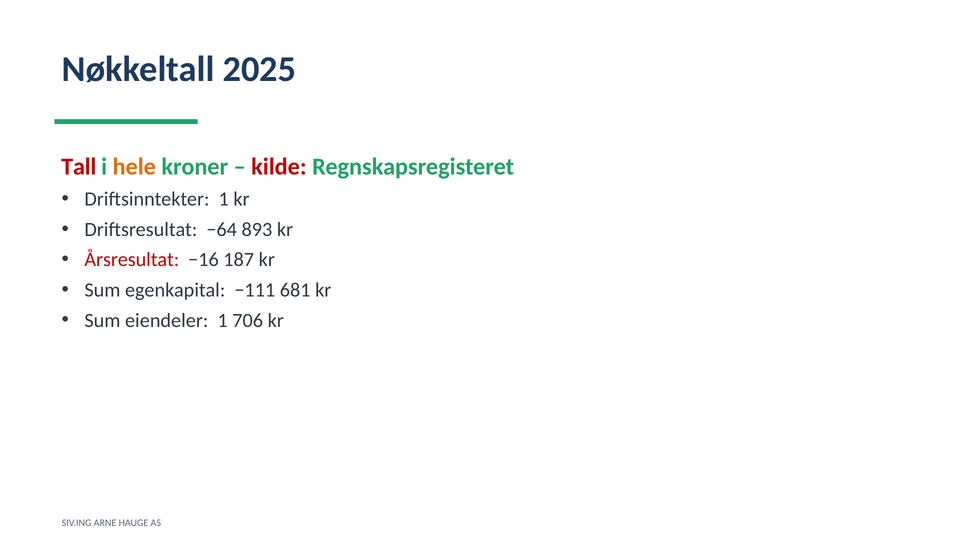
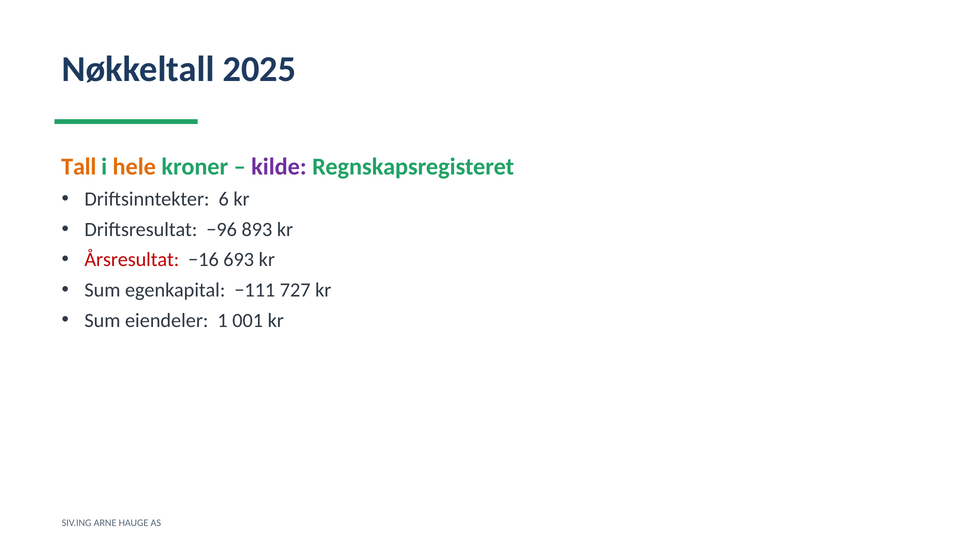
Tall colour: red -> orange
kilde colour: red -> purple
Driftsinntekter 1: 1 -> 6
−64: −64 -> −96
187: 187 -> 693
681: 681 -> 727
706: 706 -> 001
